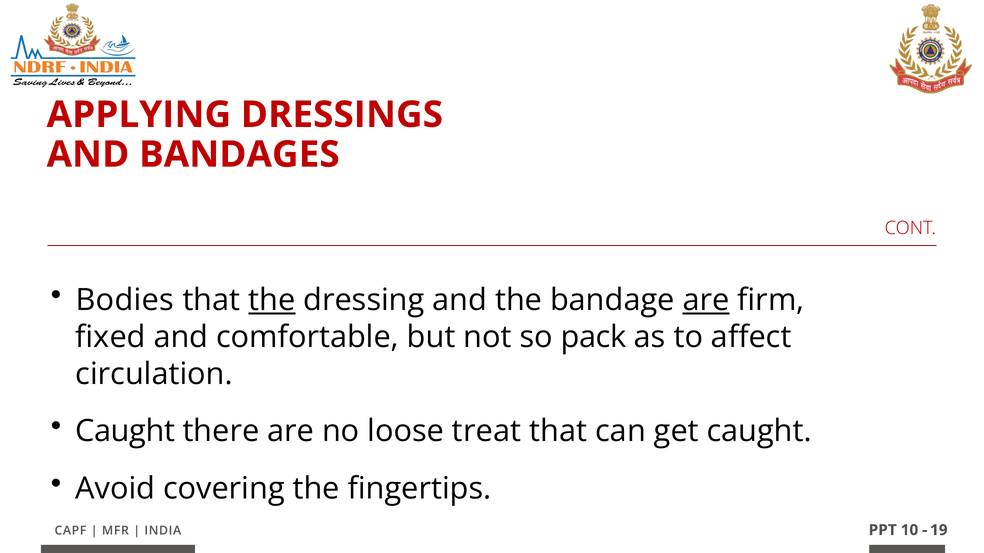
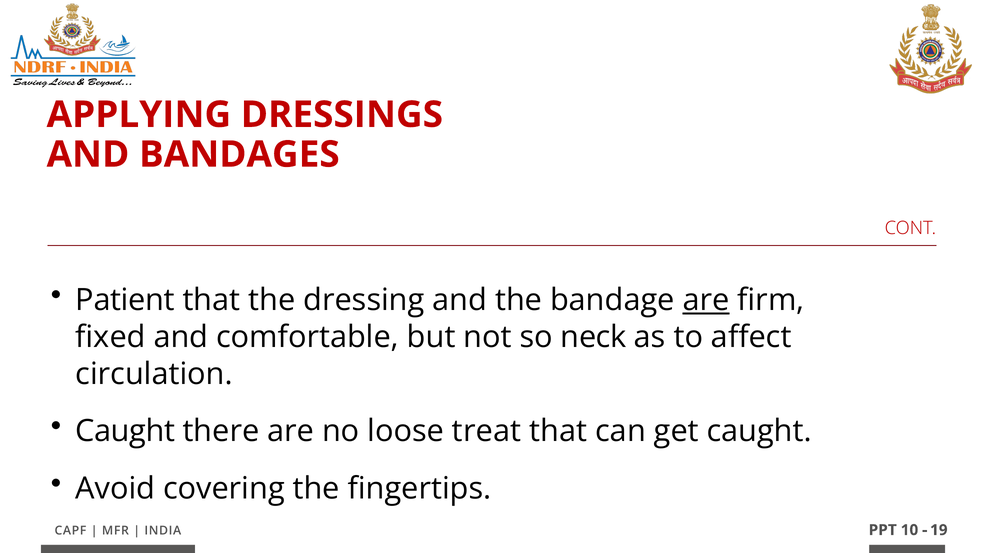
Bodies: Bodies -> Patient
the at (272, 300) underline: present -> none
pack: pack -> neck
